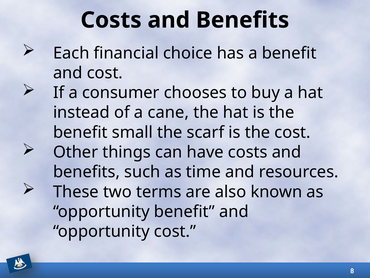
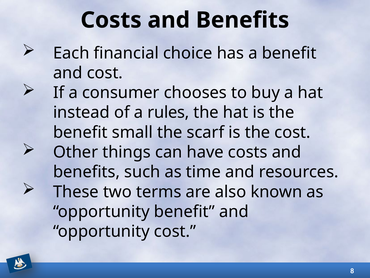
cane: cane -> rules
